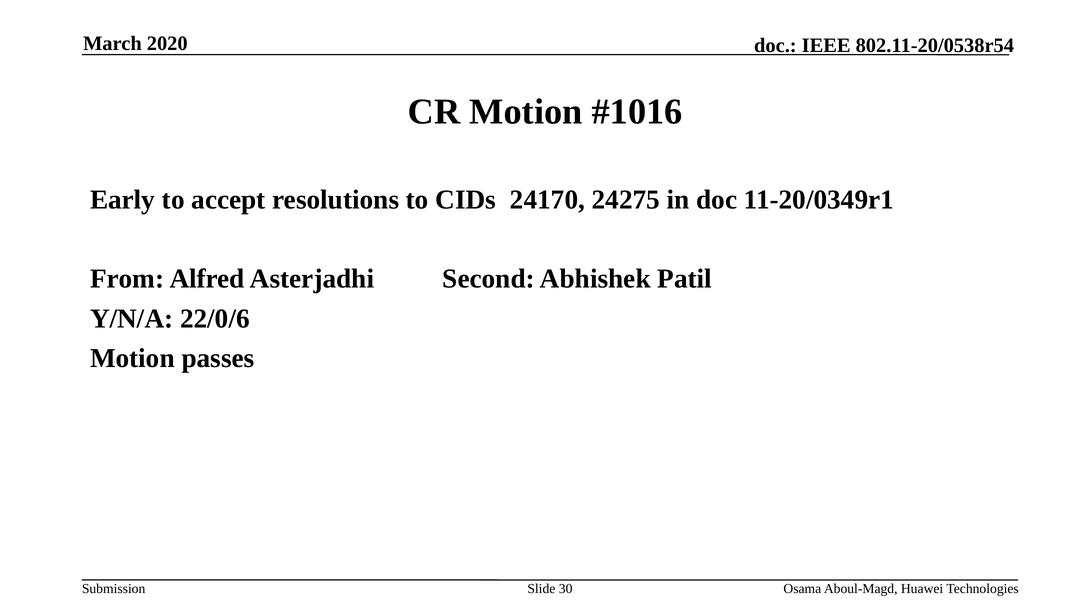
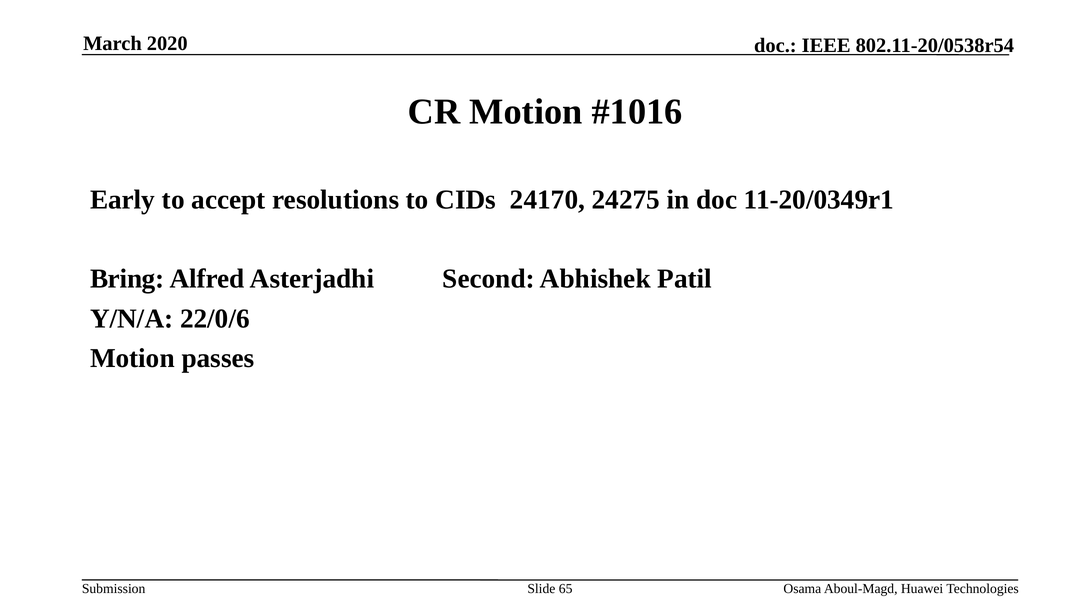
From: From -> Bring
30: 30 -> 65
